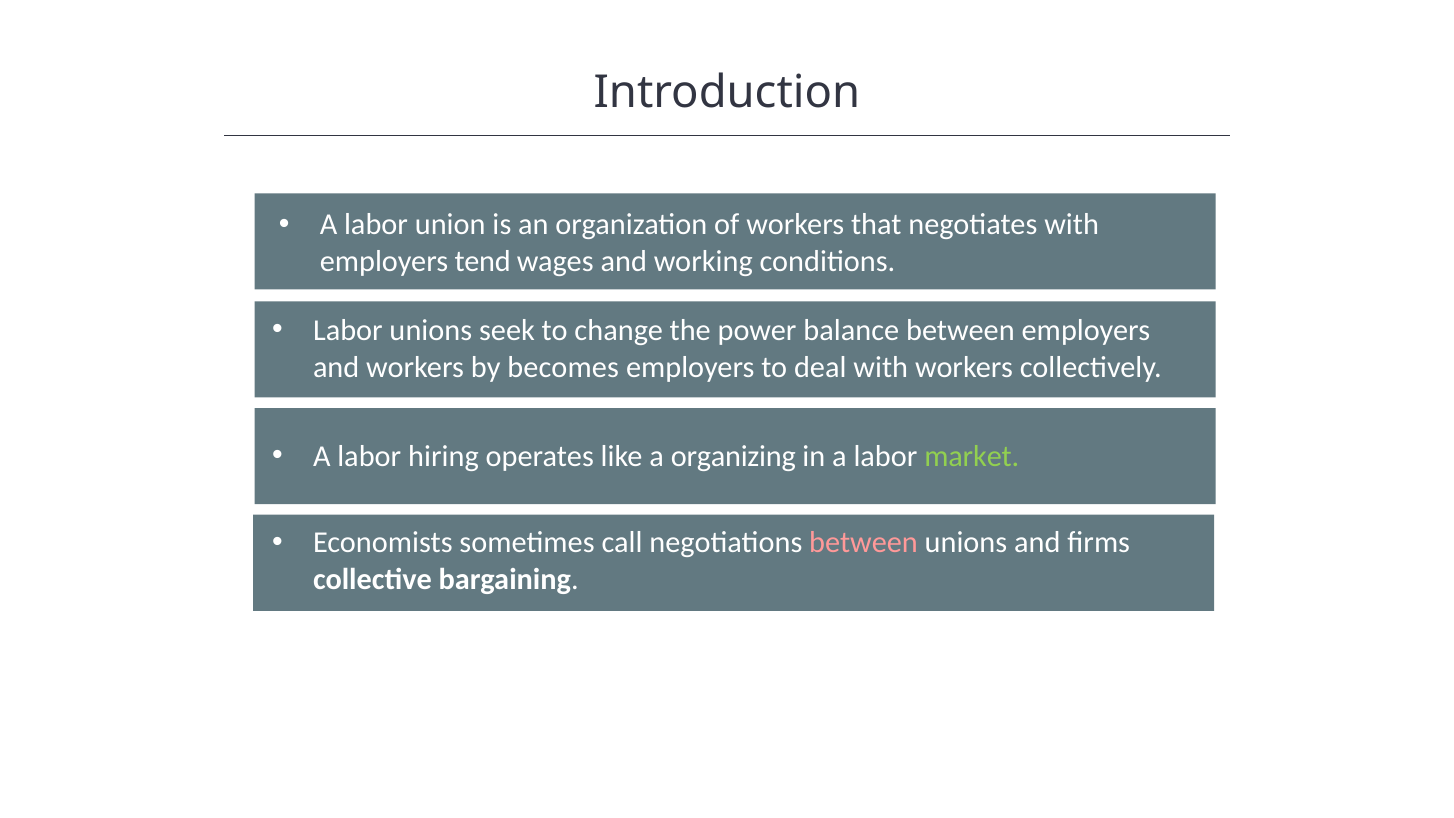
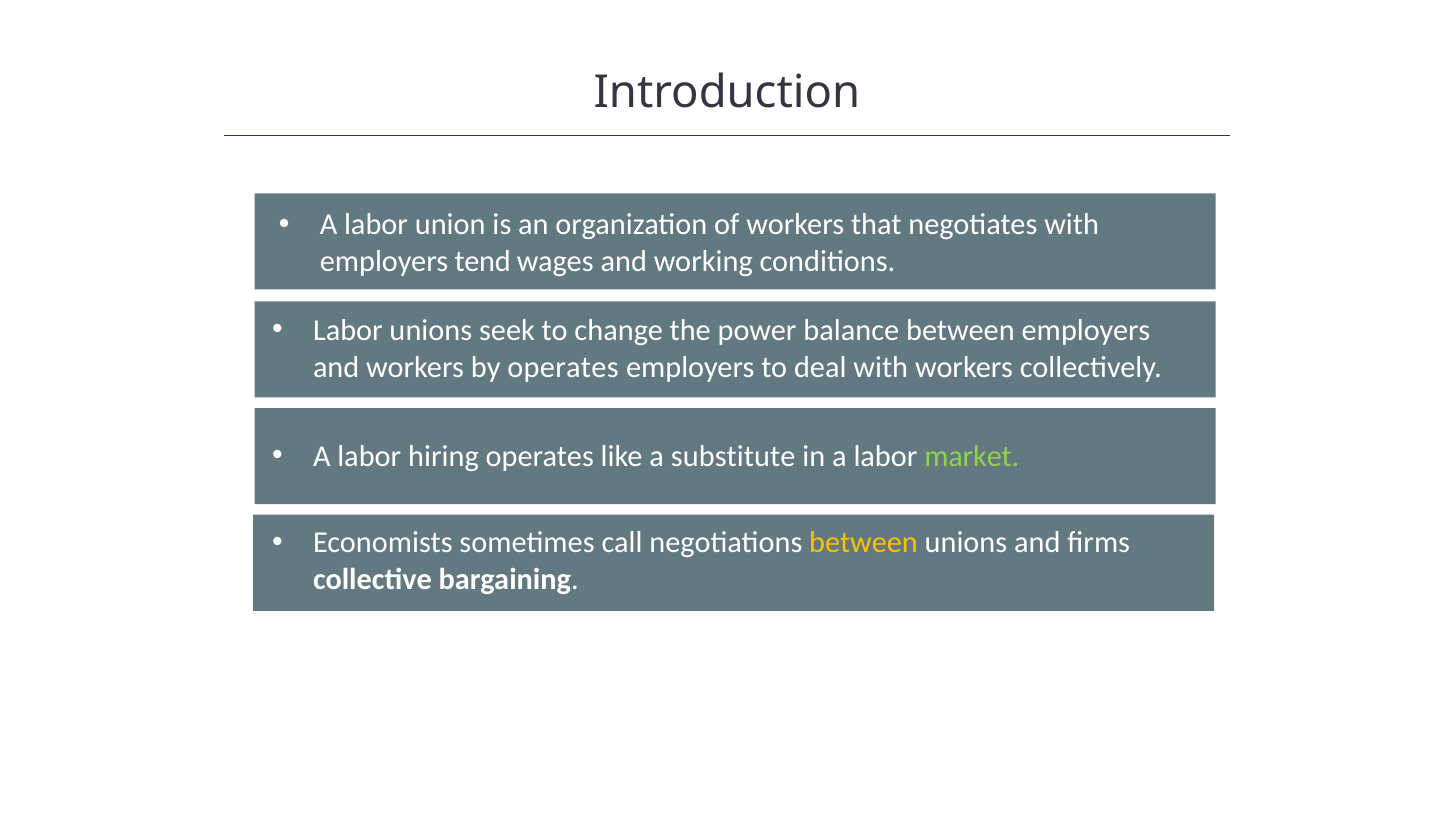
by becomes: becomes -> operates
organizing: organizing -> substitute
between at (864, 543) colour: pink -> yellow
